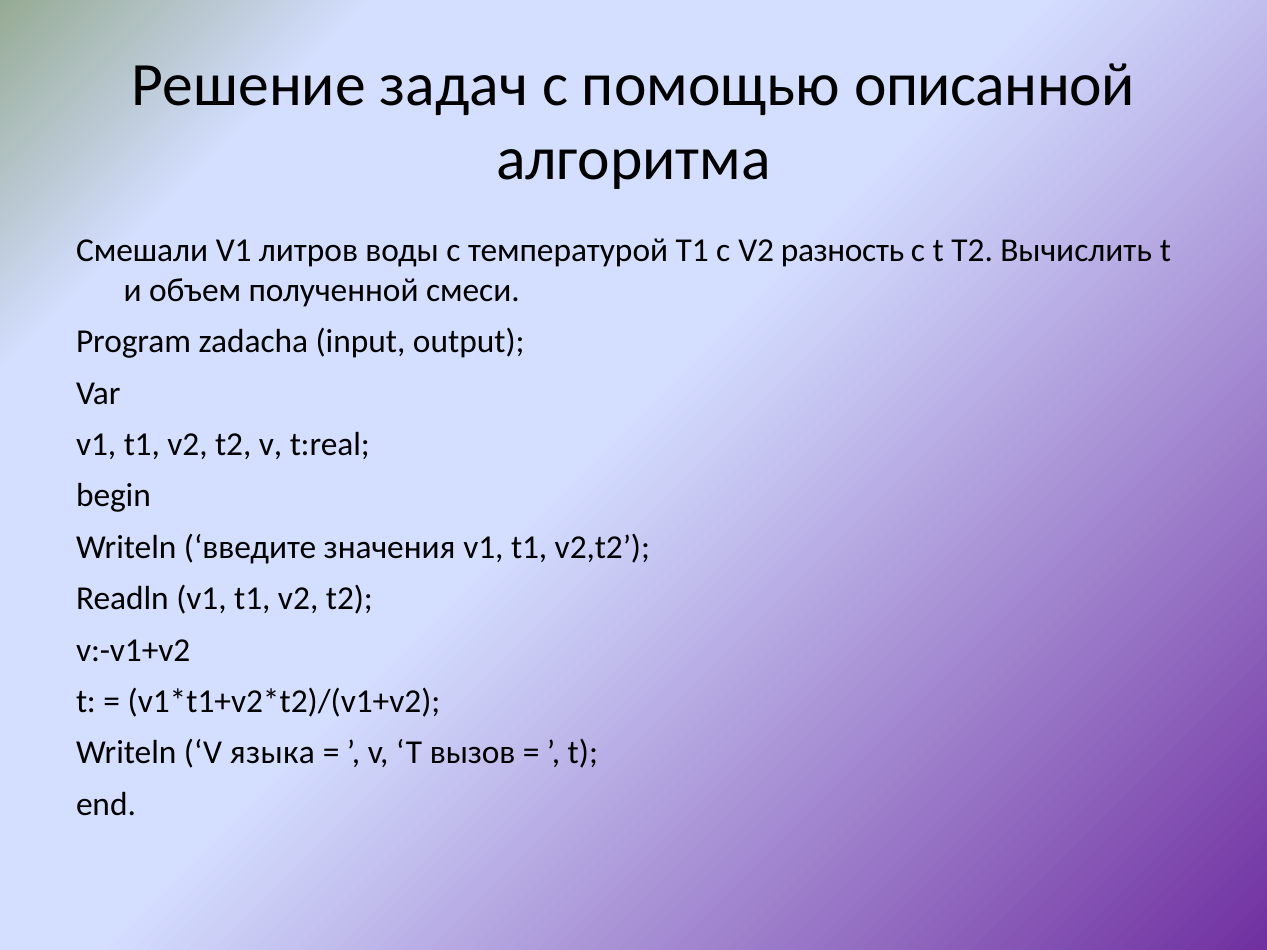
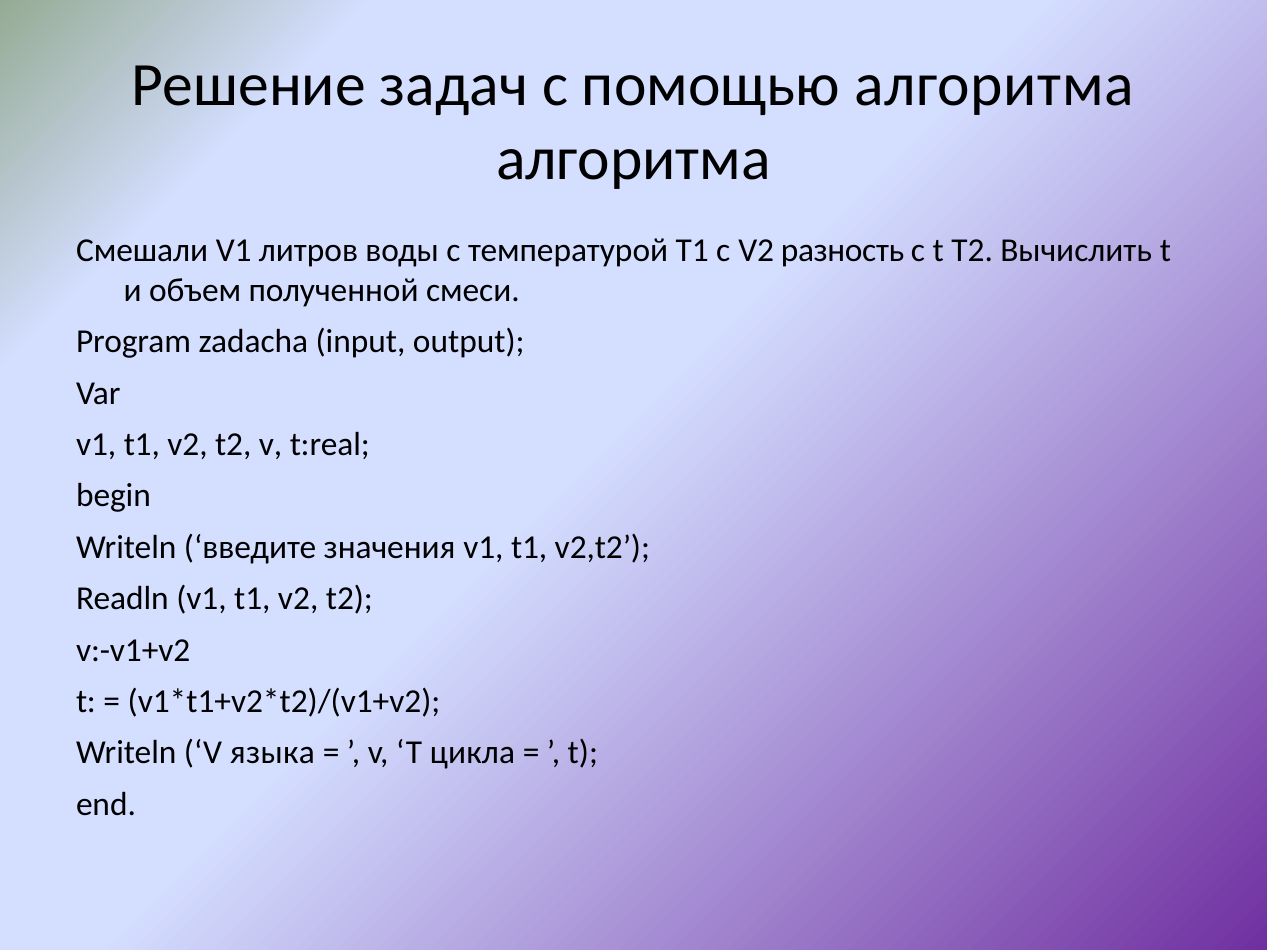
помощью описанной: описанной -> алгоритма
вызов: вызов -> цикла
